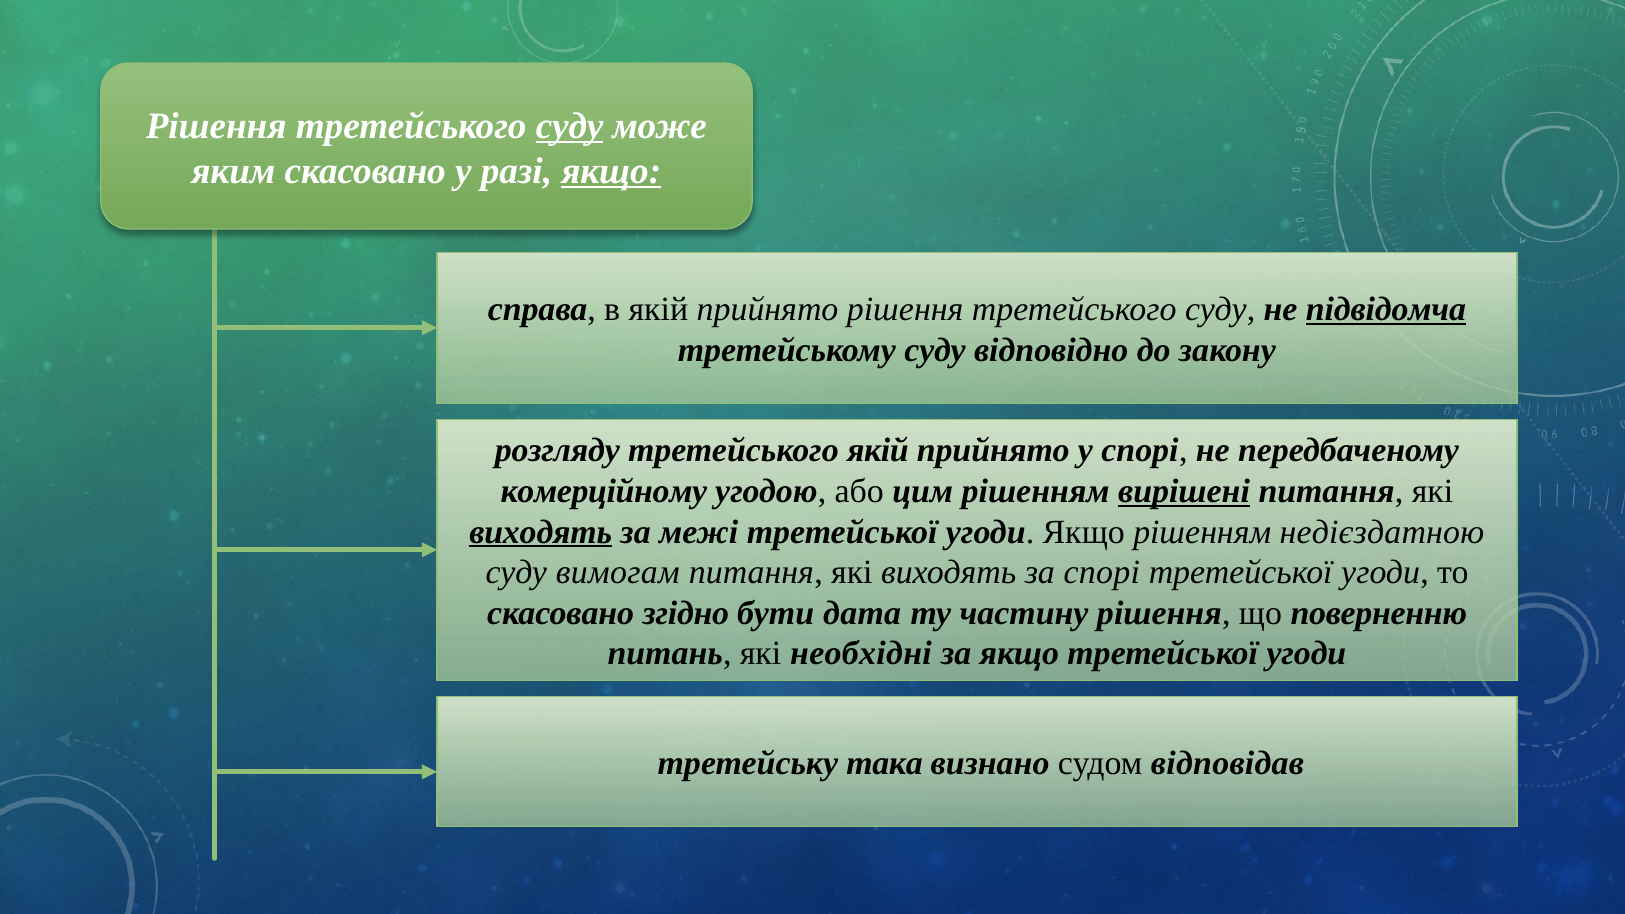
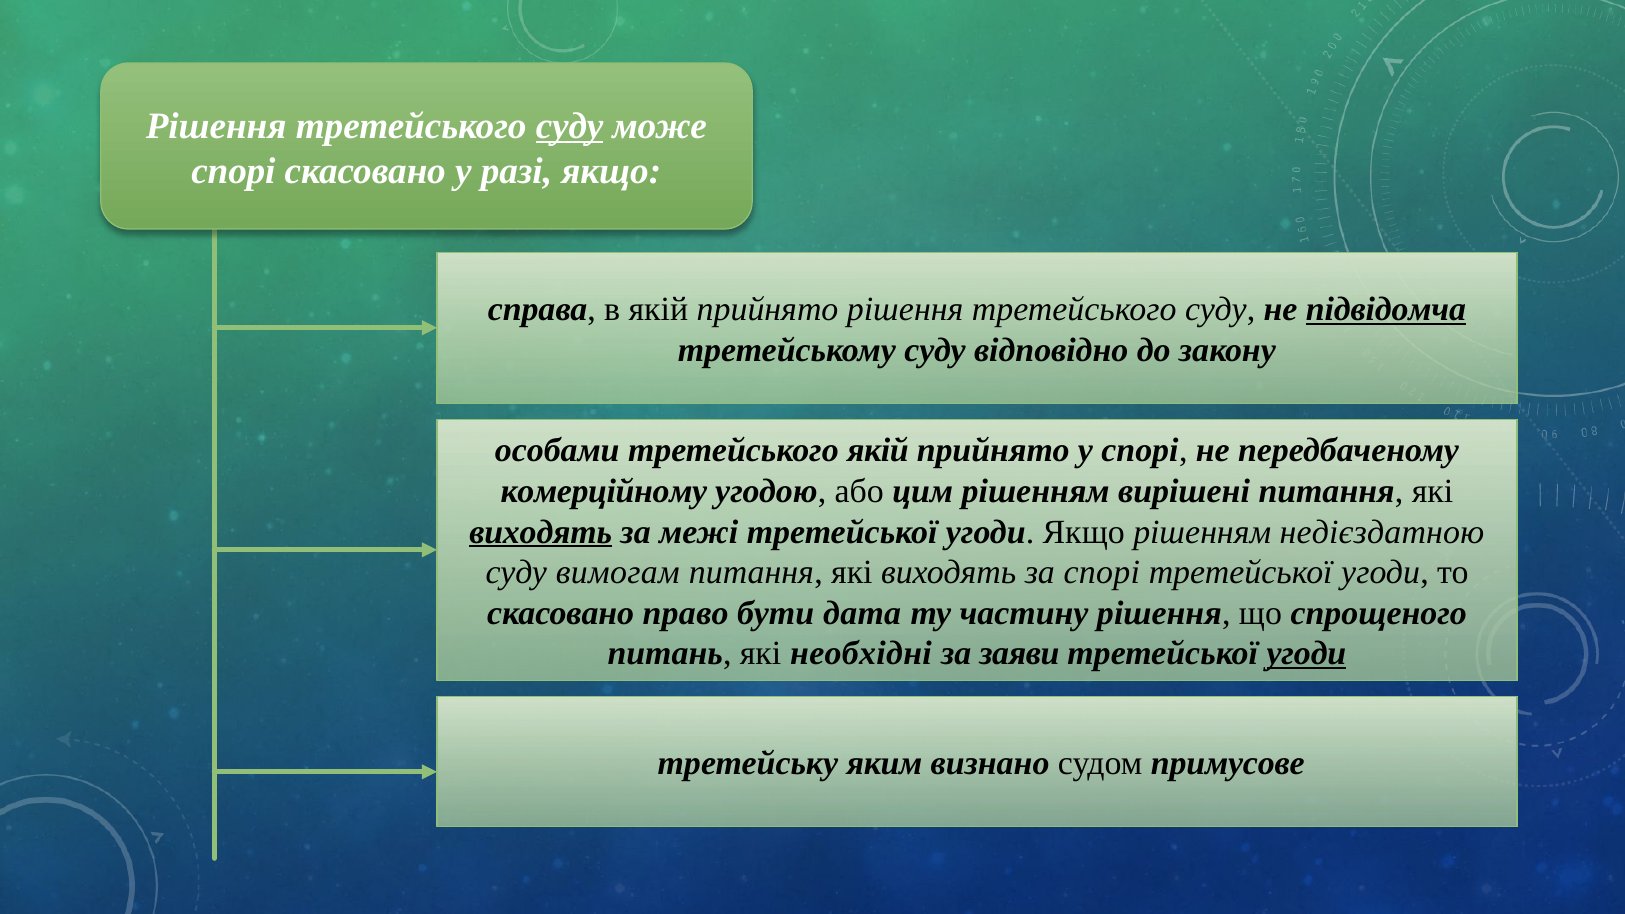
яким at (233, 171): яким -> спорі
якщо at (611, 171) underline: present -> none
розгляду: розгляду -> особами
вирішені underline: present -> none
згідно: згідно -> право
поверненню: поверненню -> спрощеного
за якщо: якщо -> заяви
угоди at (1306, 654) underline: none -> present
така: така -> яким
відповідав: відповідав -> примусове
